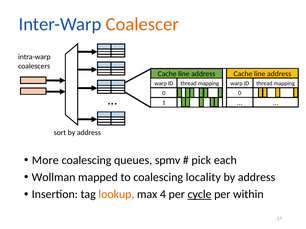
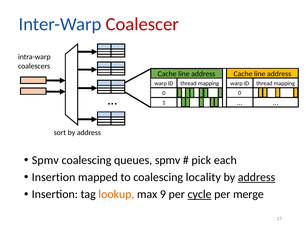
Coalescer colour: orange -> red
More at (45, 161): More -> Spmv
Wollman at (54, 178): Wollman -> Insertion
address at (257, 178) underline: none -> present
4: 4 -> 9
within: within -> merge
